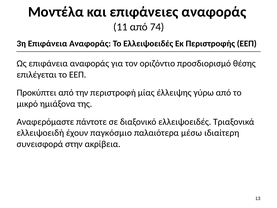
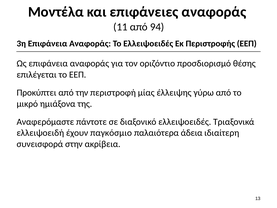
74: 74 -> 94
μέσω: μέσω -> άδεια
